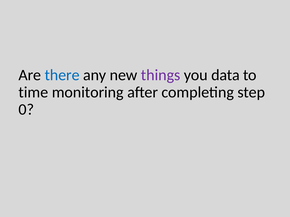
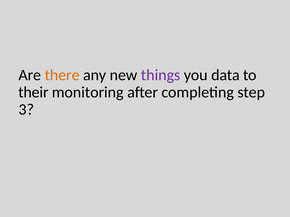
there colour: blue -> orange
time: time -> their
0: 0 -> 3
